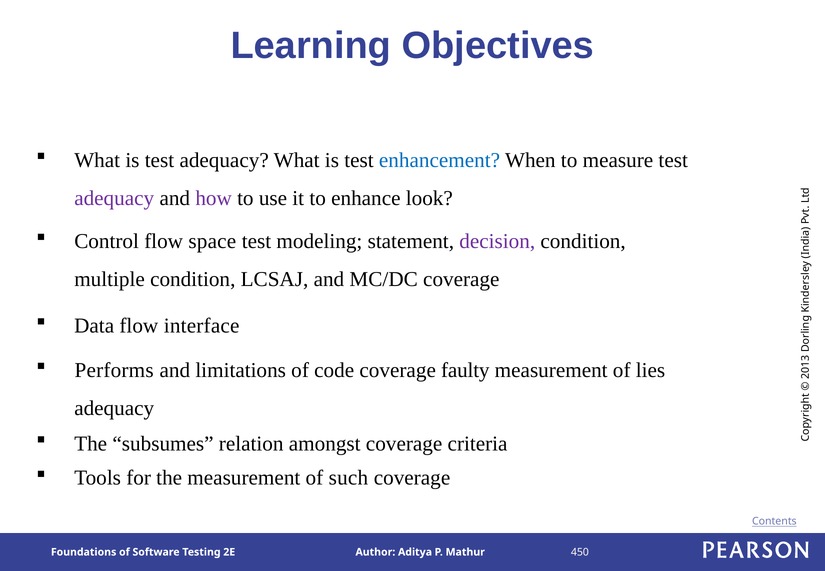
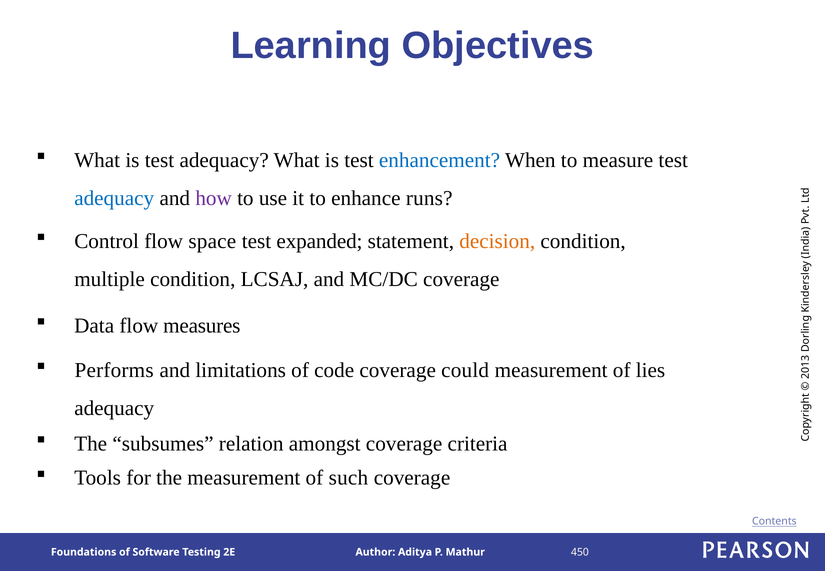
adequacy at (114, 198) colour: purple -> blue
look: look -> runs
modeling: modeling -> expanded
decision colour: purple -> orange
interface: interface -> measures
faulty: faulty -> could
